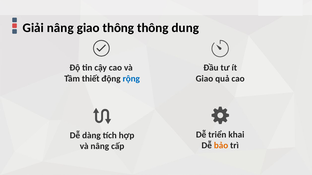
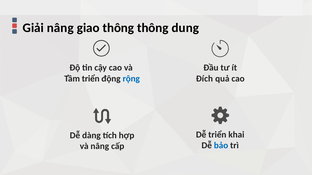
Tầm thiết: thiết -> triển
Giao at (204, 79): Giao -> Đích
bảo colour: orange -> blue
